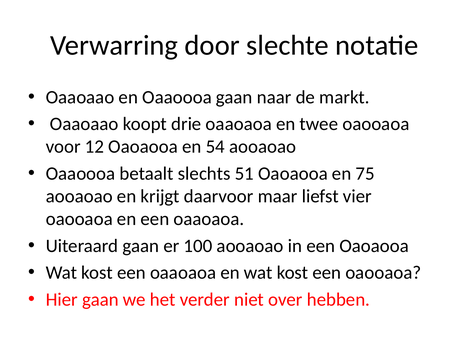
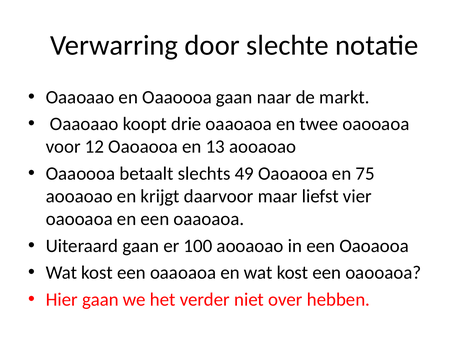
54: 54 -> 13
51: 51 -> 49
